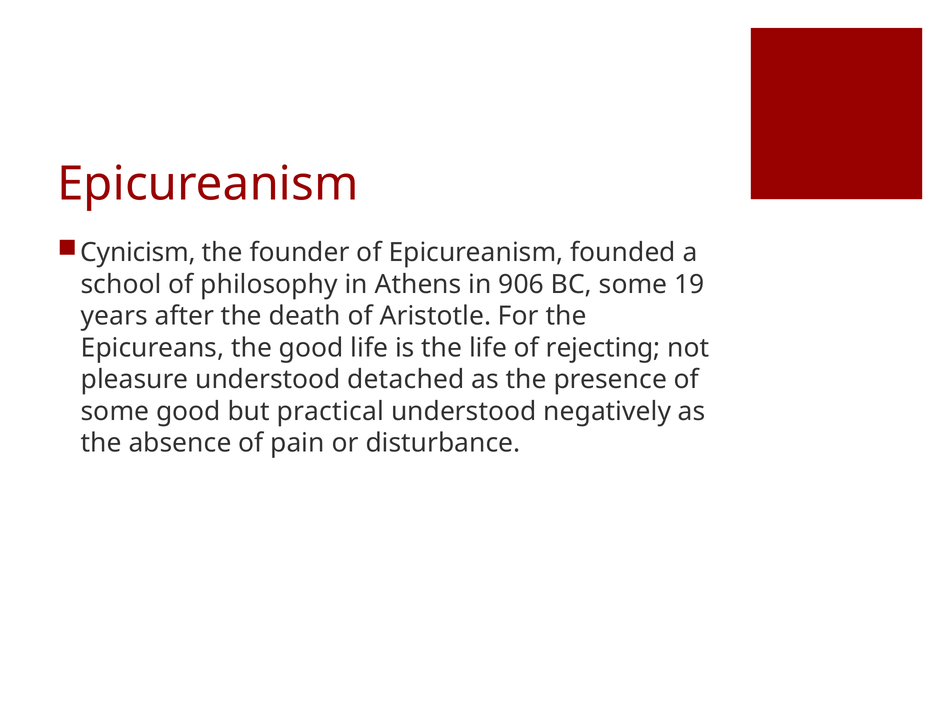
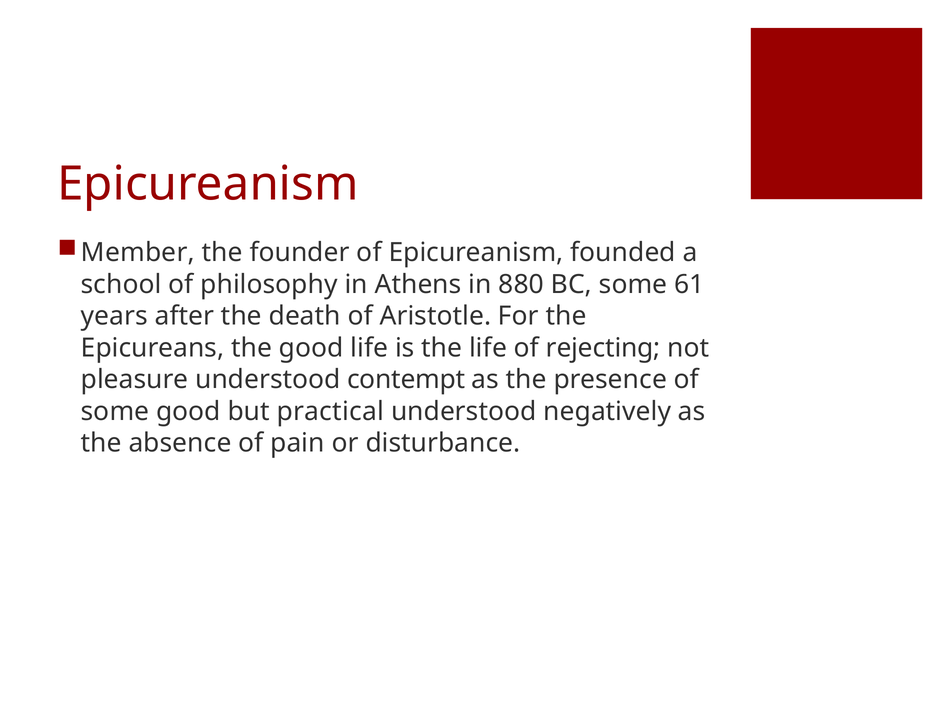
Cynicism: Cynicism -> Member
906: 906 -> 880
19: 19 -> 61
detached: detached -> contempt
